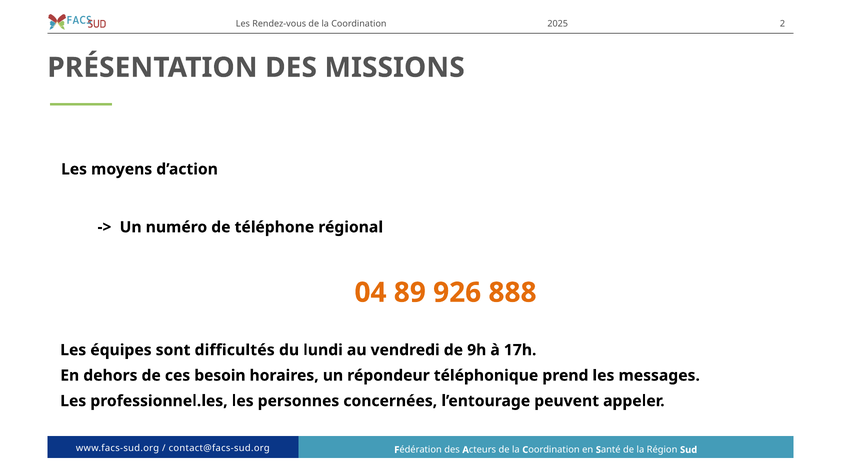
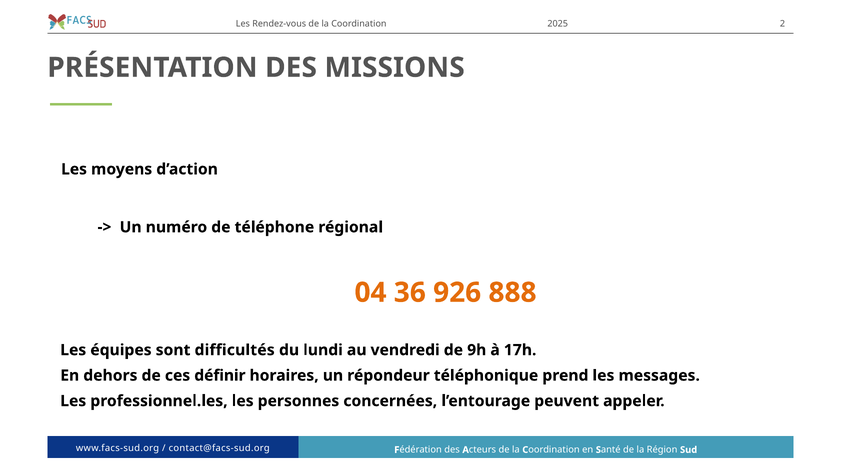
89: 89 -> 36
besoin: besoin -> définir
